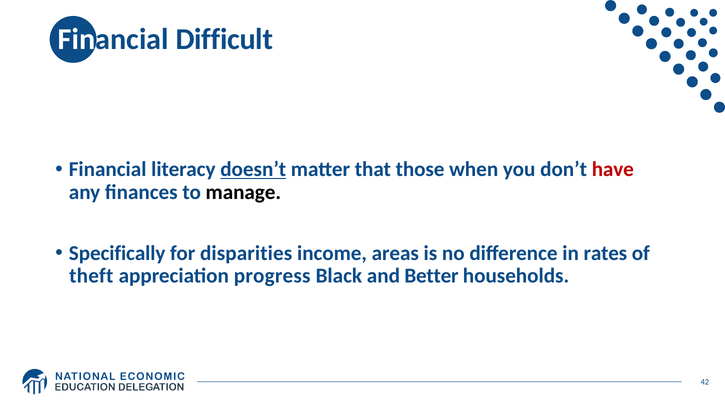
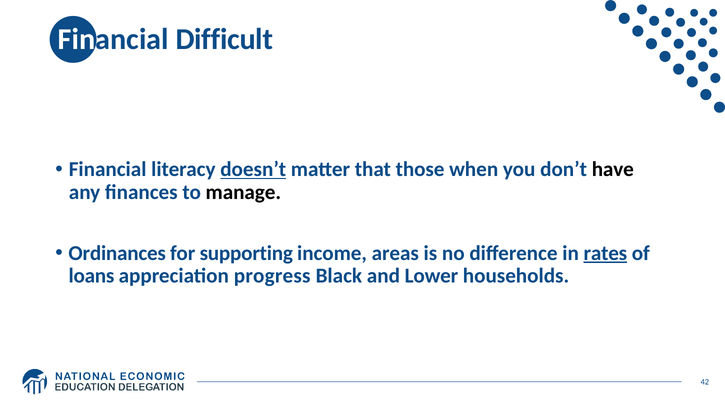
have colour: red -> black
Specifically: Specifically -> Ordinances
disparities: disparities -> supporting
rates underline: none -> present
theft: theft -> loans
Better: Better -> Lower
